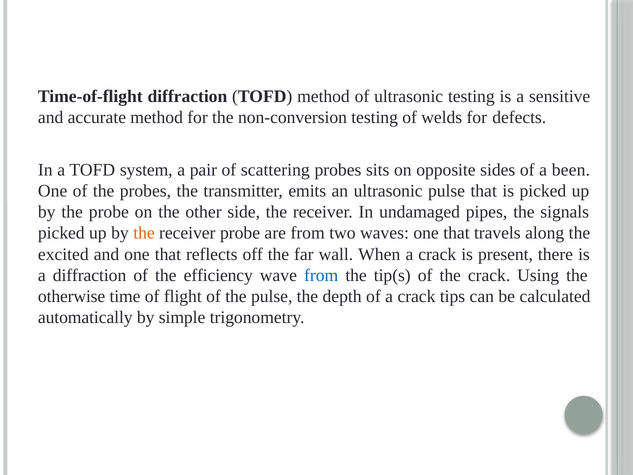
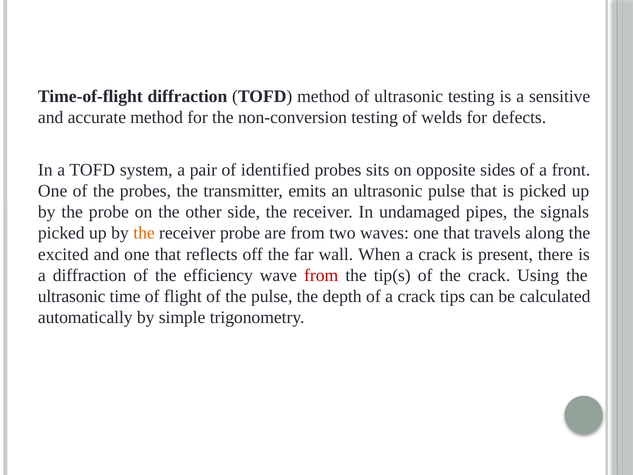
scattering: scattering -> identified
been: been -> front
from at (321, 275) colour: blue -> red
otherwise at (72, 296): otherwise -> ultrasonic
